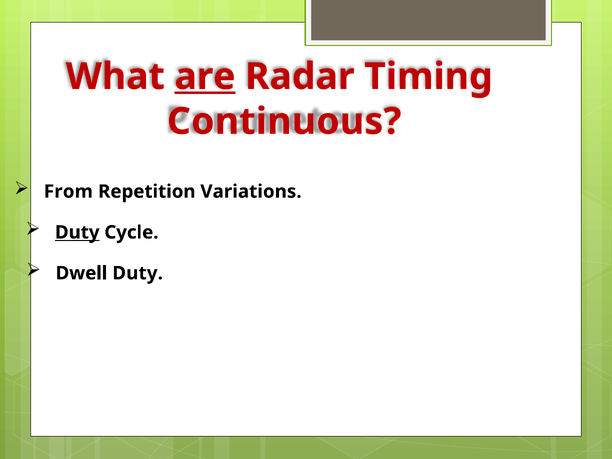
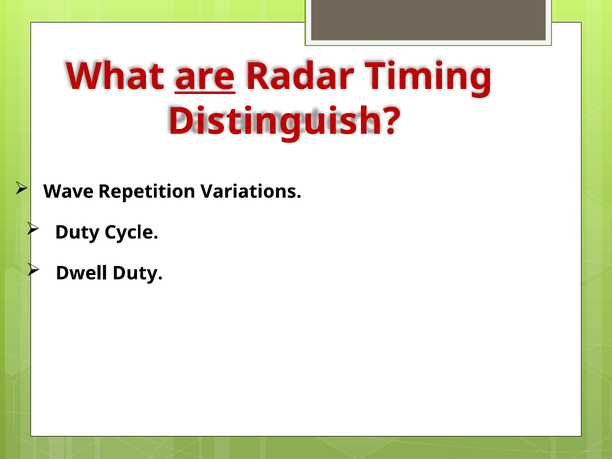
Continuous: Continuous -> Distinguish
From: From -> Wave
Duty at (77, 232) underline: present -> none
